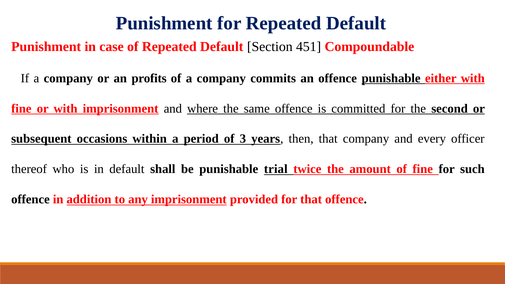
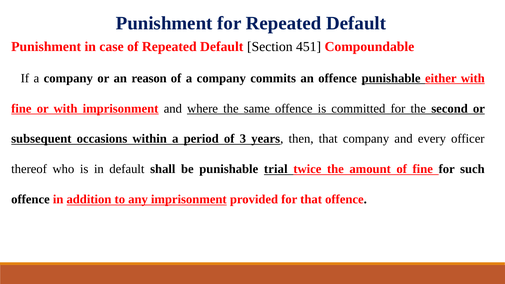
profits: profits -> reason
